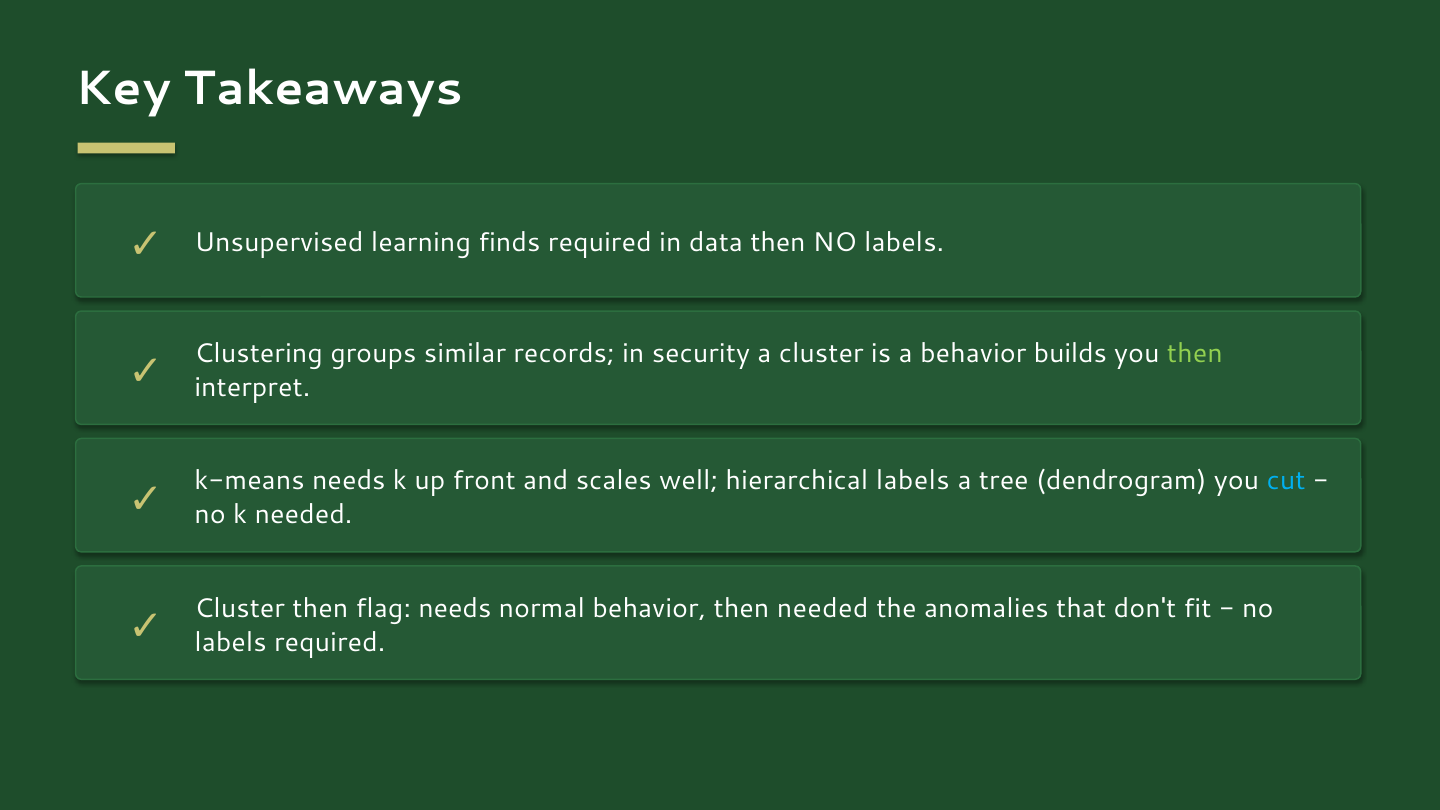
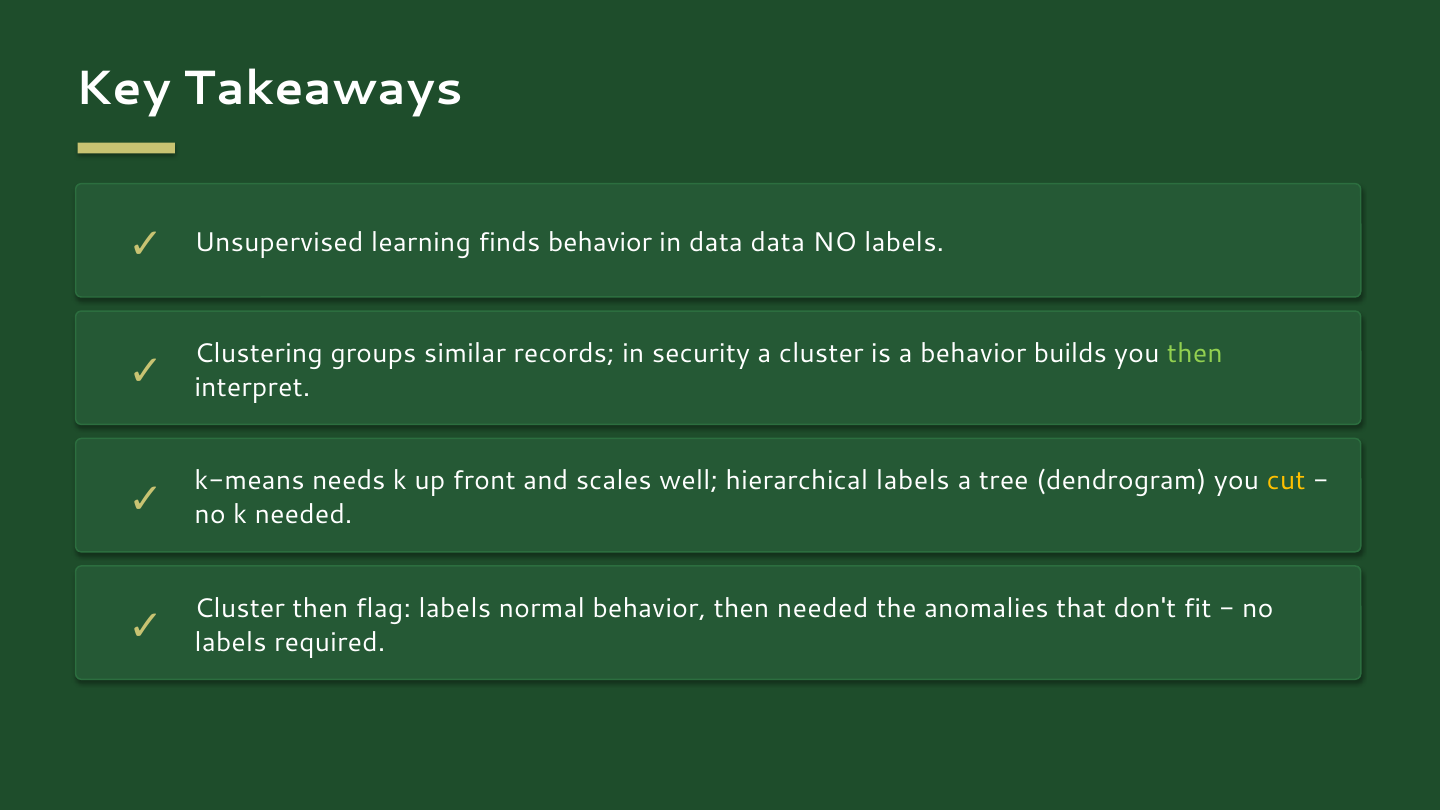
finds required: required -> behavior
data then: then -> data
cut colour: light blue -> yellow
flag needs: needs -> labels
